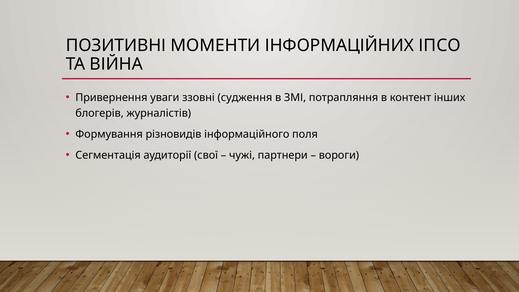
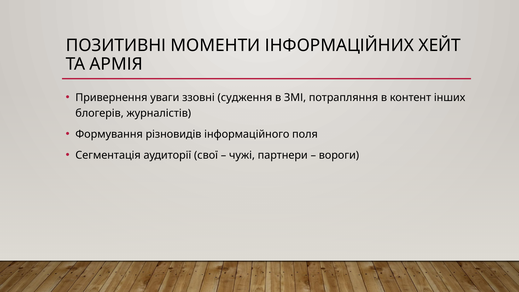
ІПСО: ІПСО -> ХЕЙТ
ВІЙНА: ВІЙНА -> АРМІЯ
